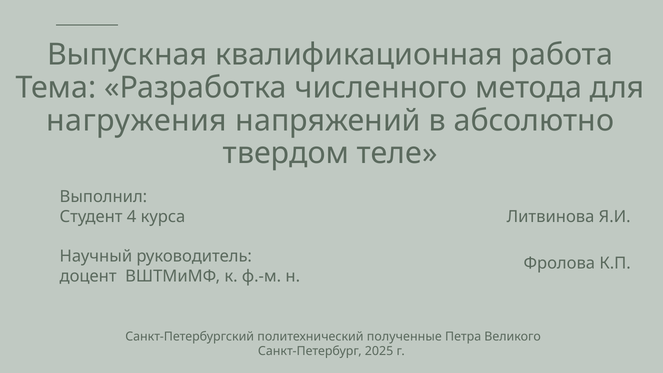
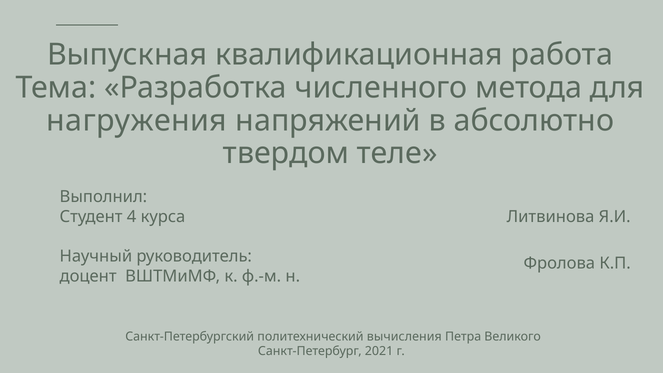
полученные: полученные -> вычисления
2025: 2025 -> 2021
